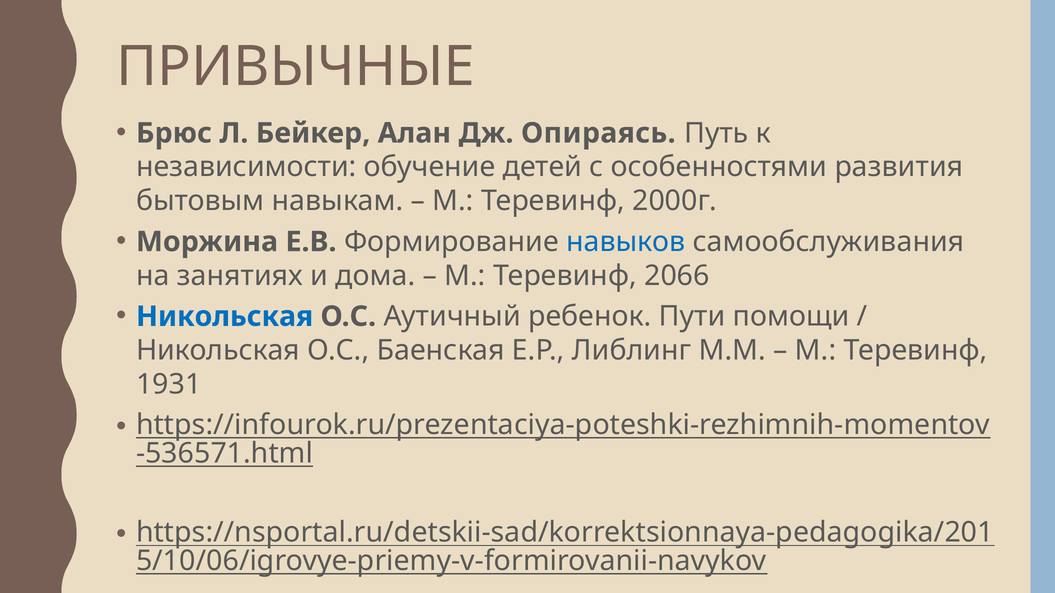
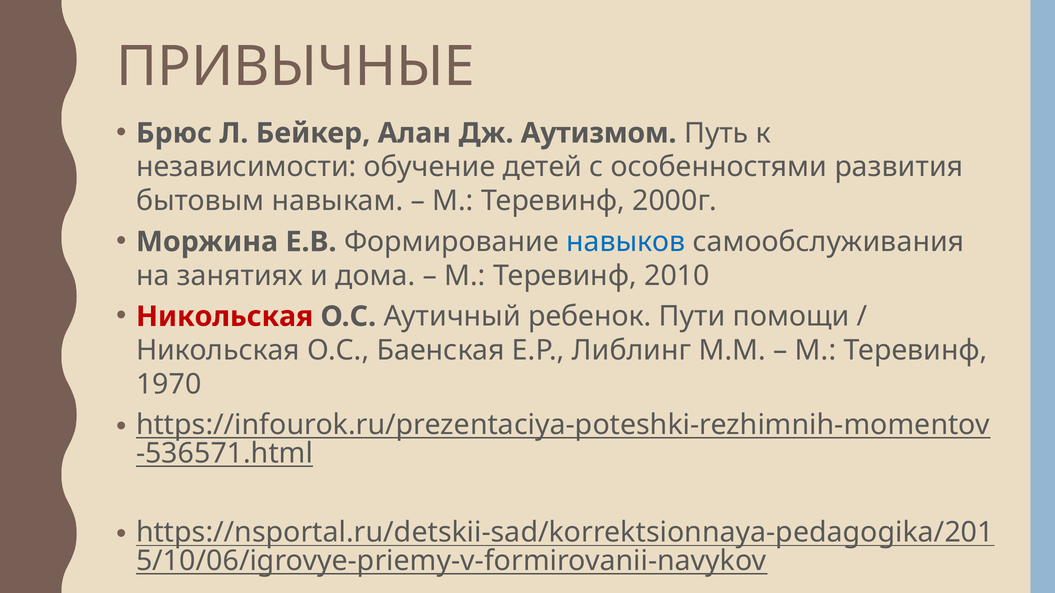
Опираясь: Опираясь -> Аутизмом
2066: 2066 -> 2010
Никольская at (225, 317) colour: blue -> red
1931: 1931 -> 1970
